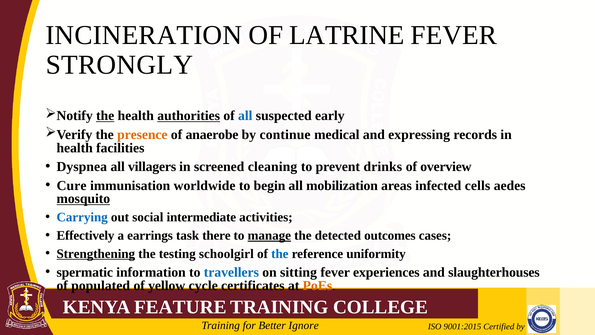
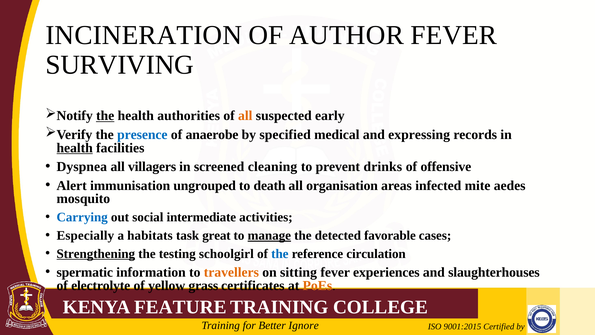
LATRINE: LATRINE -> AUTHOR
STRONGLY: STRONGLY -> SURVIVING
authorities underline: present -> none
all at (245, 116) colour: blue -> orange
presence colour: orange -> blue
continue: continue -> specified
health at (75, 148) underline: none -> present
overview: overview -> offensive
Cure: Cure -> Alert
worldwide: worldwide -> ungrouped
begin: begin -> death
mobilization: mobilization -> organisation
cells: cells -> mite
mosquito underline: present -> none
Effectively: Effectively -> Especially
earrings: earrings -> habitats
there: there -> great
outcomes: outcomes -> favorable
uniformity: uniformity -> circulation
travellers colour: blue -> orange
populated: populated -> electrolyte
cycle: cycle -> grass
